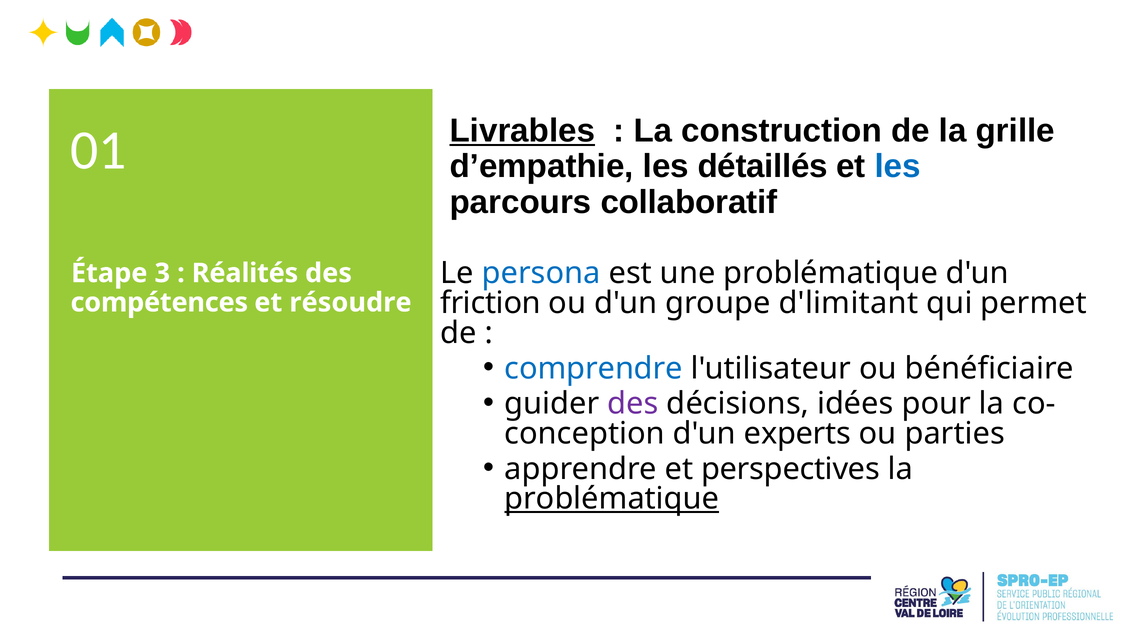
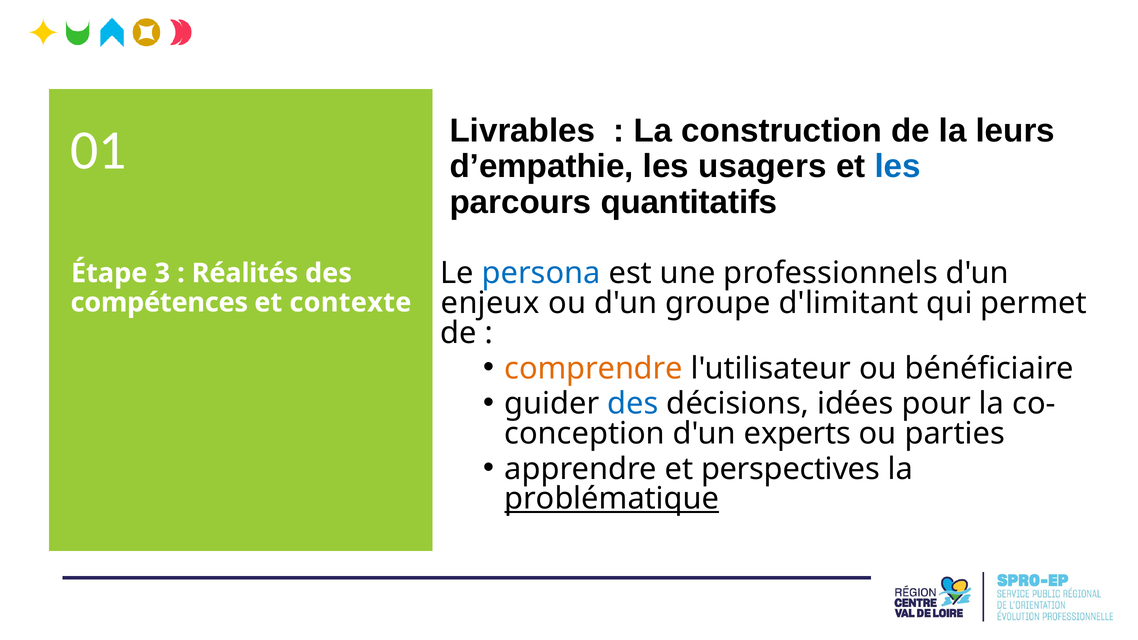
Livrables underline: present -> none
grille: grille -> leurs
détaillés: détaillés -> usagers
collaboratif: collaboratif -> quantitatifs
une problématique: problématique -> professionnels
friction: friction -> enjeux
résoudre: résoudre -> contexte
comprendre colour: blue -> orange
des at (633, 404) colour: purple -> blue
